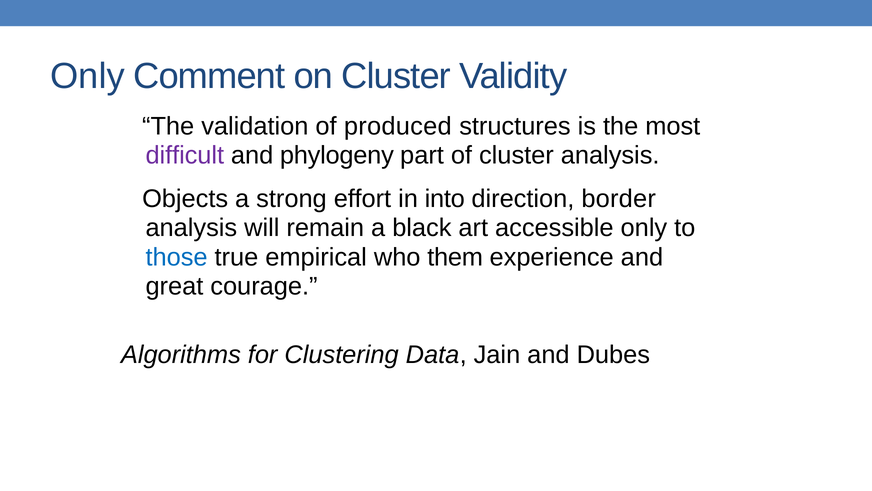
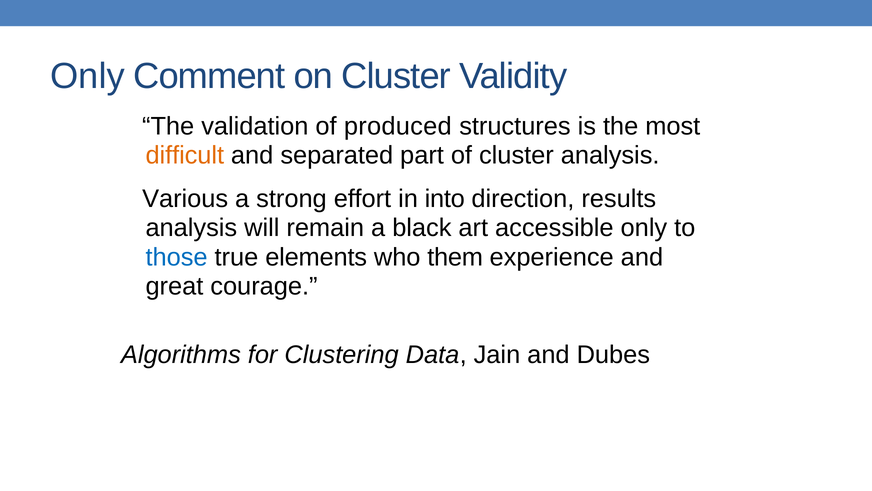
difficult colour: purple -> orange
phylogeny: phylogeny -> separated
Objects: Objects -> Various
border: border -> results
empirical: empirical -> elements
